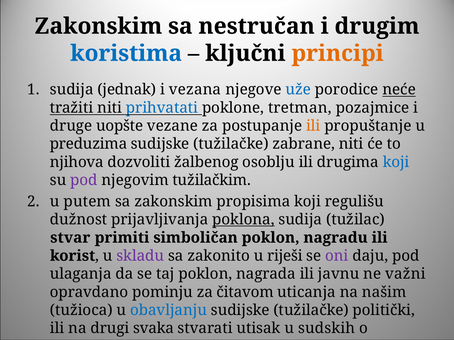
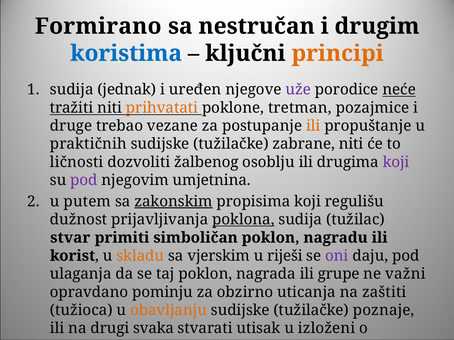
Zakonskim at (98, 26): Zakonskim -> Formirano
vezana: vezana -> uređen
uže colour: blue -> purple
prihvatati colour: blue -> orange
uopšte: uopšte -> trebao
preduzima: preduzima -> praktičnih
njihova: njihova -> ličnosti
koji at (396, 162) colour: blue -> purple
tužilačkim: tužilačkim -> umjetnina
zakonskim at (174, 202) underline: none -> present
skladu colour: purple -> orange
zakonito: zakonito -> vjerskim
javnu: javnu -> grupe
čitavom: čitavom -> obzirno
našim: našim -> zaštiti
obavljanju colour: blue -> orange
politički: politički -> poznaje
sudskih: sudskih -> izloženi
